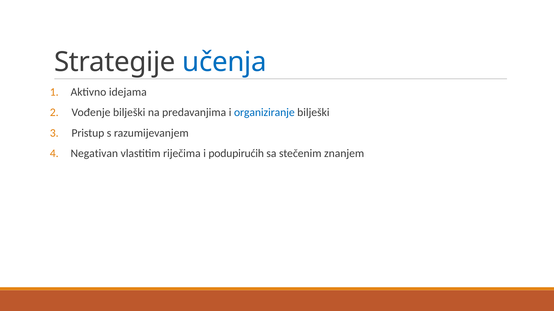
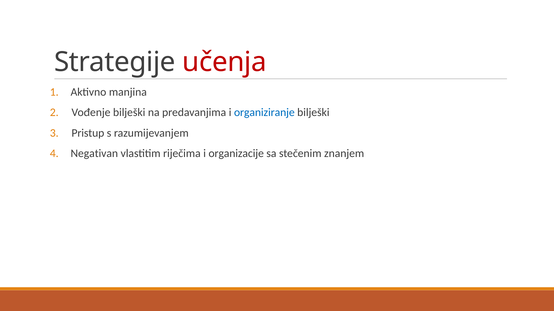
učenja colour: blue -> red
idejama: idejama -> manjina
podupirućih: podupirućih -> organizacije
